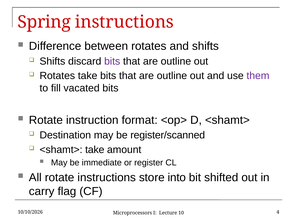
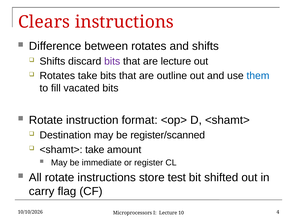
Spring: Spring -> Clears
outline at (176, 62): outline -> lecture
them colour: purple -> blue
into: into -> test
